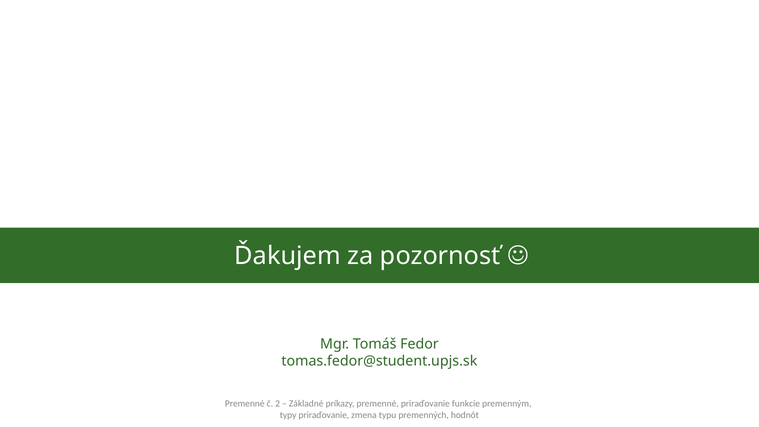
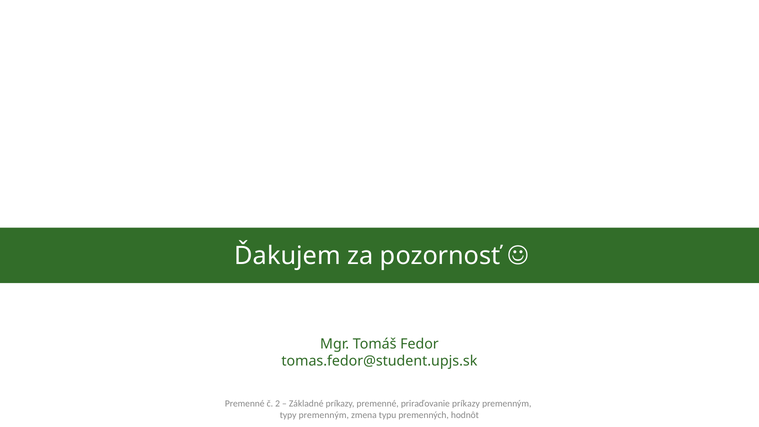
priraďovanie funkcie: funkcie -> príkazy
typy priraďovanie: priraďovanie -> premenným
